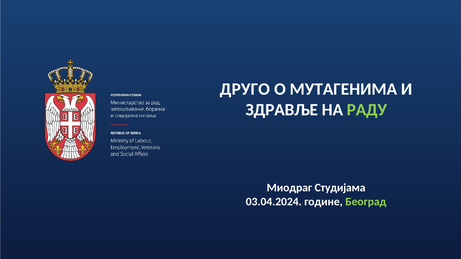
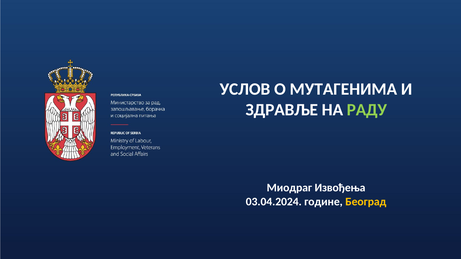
ДРУГО: ДРУГО -> УСЛОВ
Студијама: Студијама -> Извођења
Београд colour: light green -> yellow
